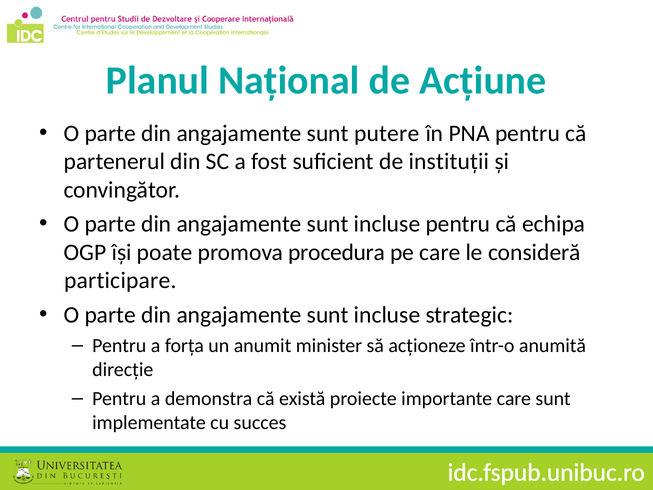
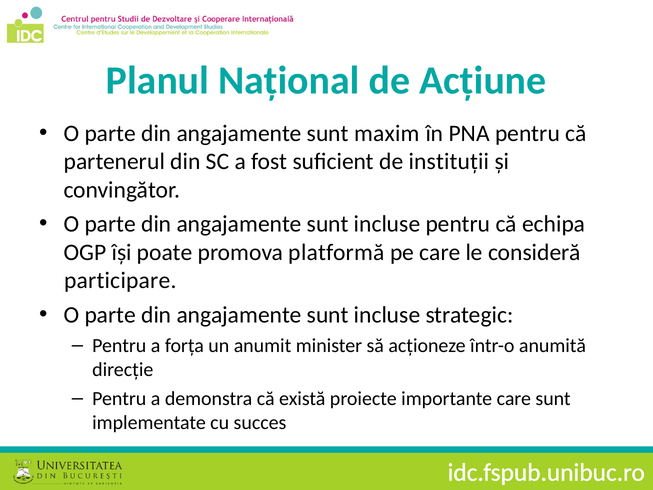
putere: putere -> maxim
procedura: procedura -> platformă
